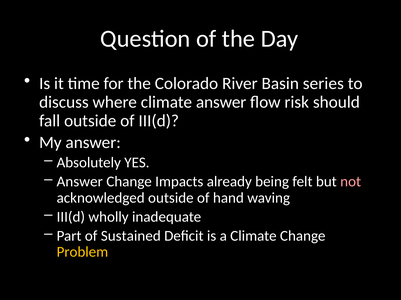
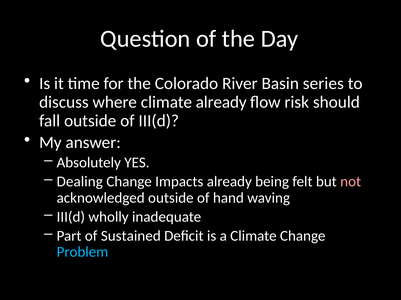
climate answer: answer -> already
Answer at (80, 182): Answer -> Dealing
Problem colour: yellow -> light blue
